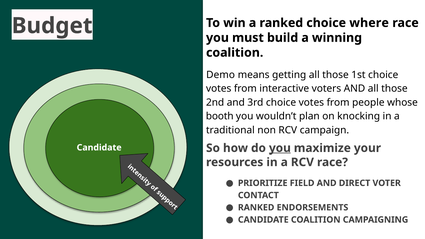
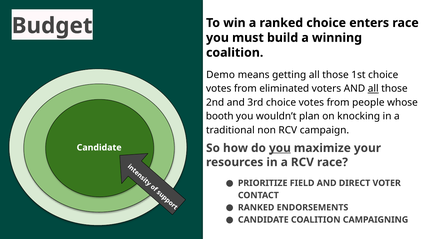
where: where -> enters
interactive: interactive -> eliminated
all at (373, 89) underline: none -> present
